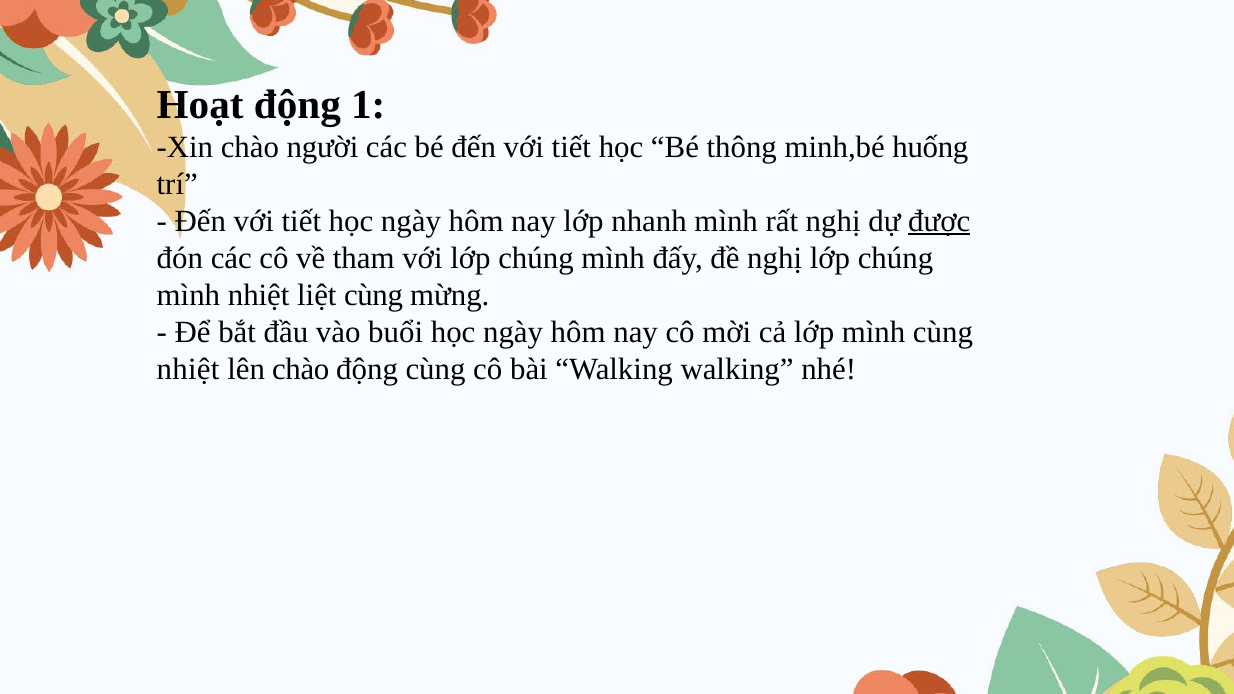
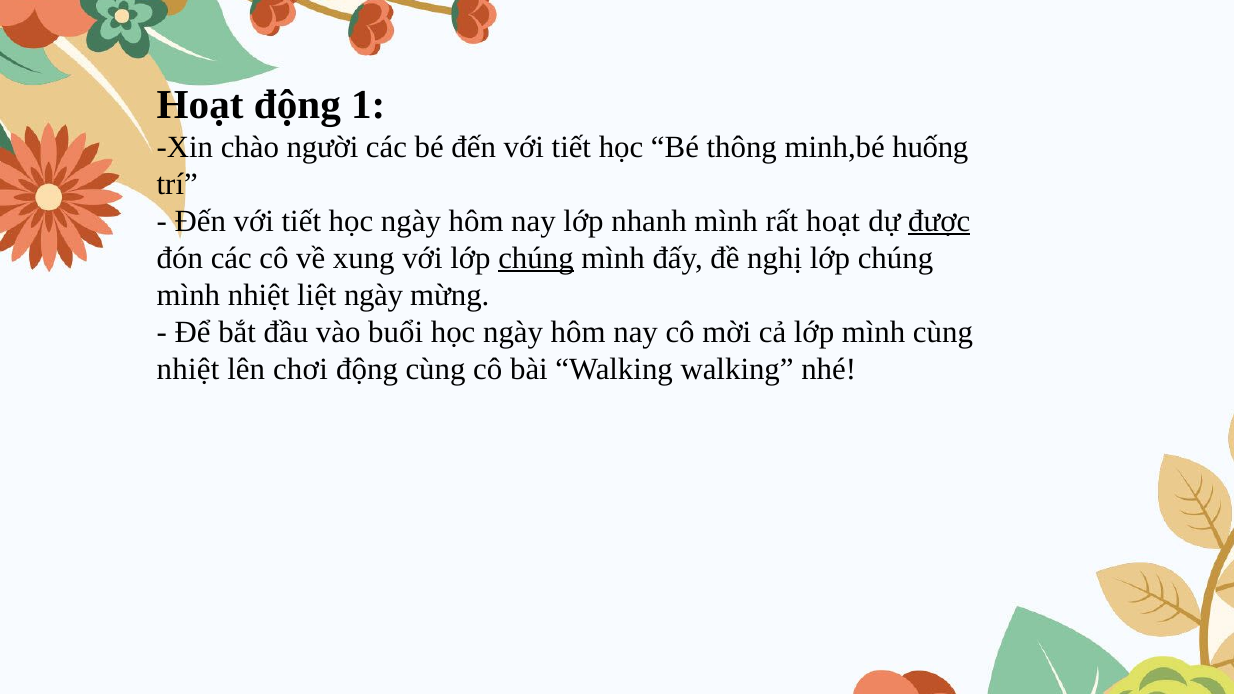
rất nghị: nghị -> hoạt
tham: tham -> xung
chúng at (536, 258) underline: none -> present
liệt cùng: cùng -> ngày
lên chào: chào -> chơi
